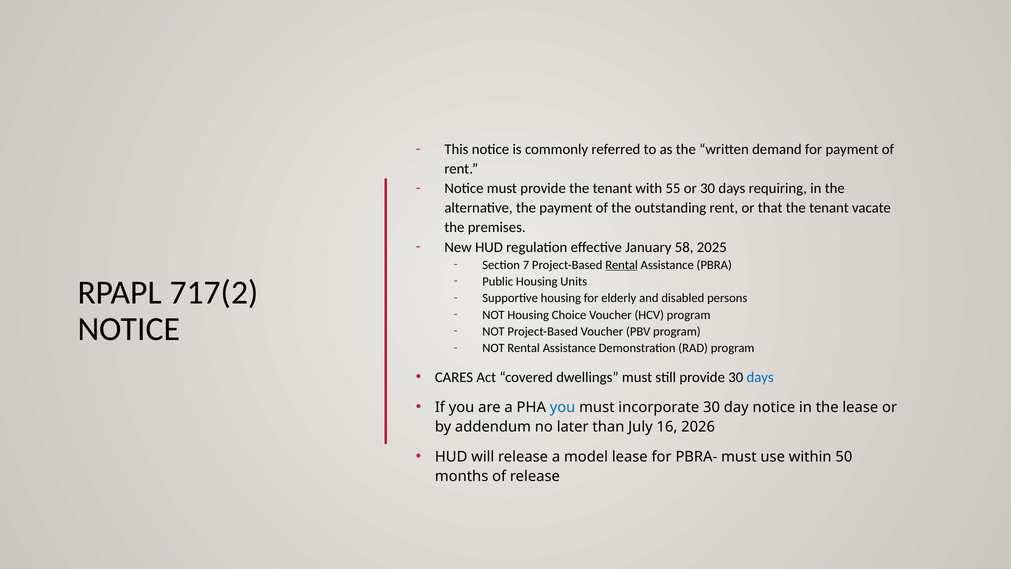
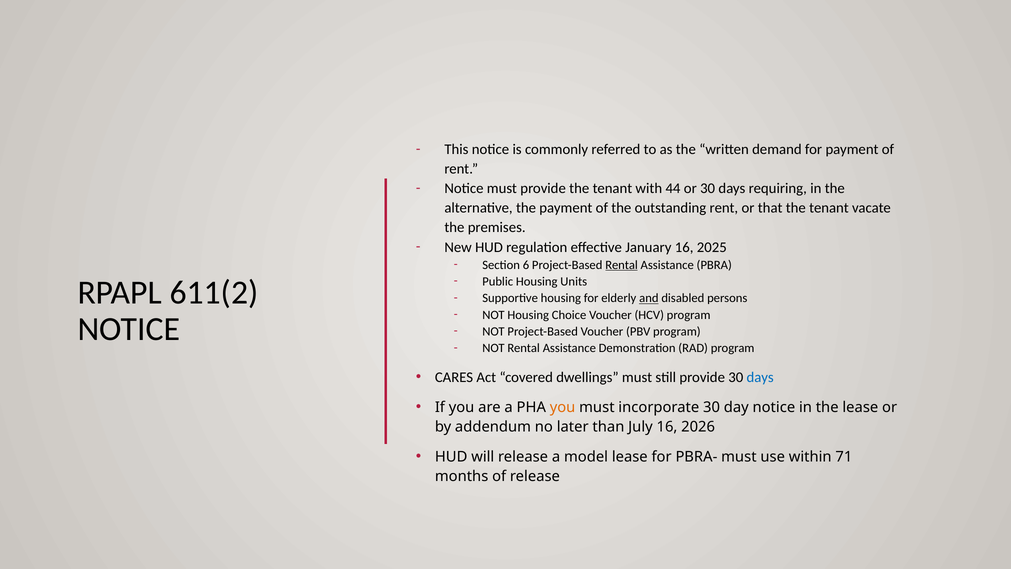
55: 55 -> 44
January 58: 58 -> 16
7: 7 -> 6
717(2: 717(2 -> 611(2
and underline: none -> present
you at (563, 407) colour: blue -> orange
50: 50 -> 71
